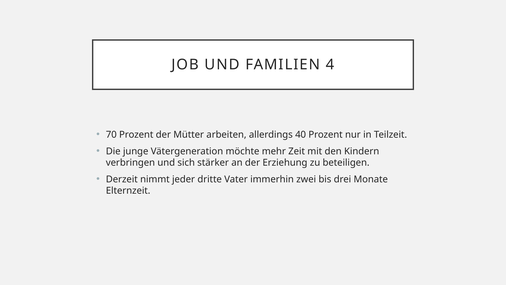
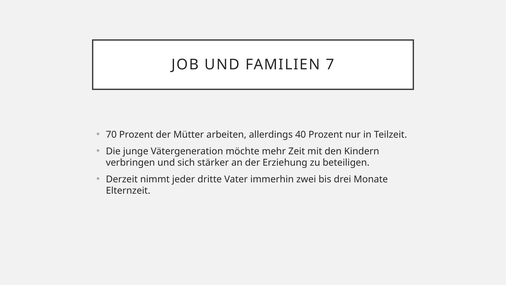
4: 4 -> 7
